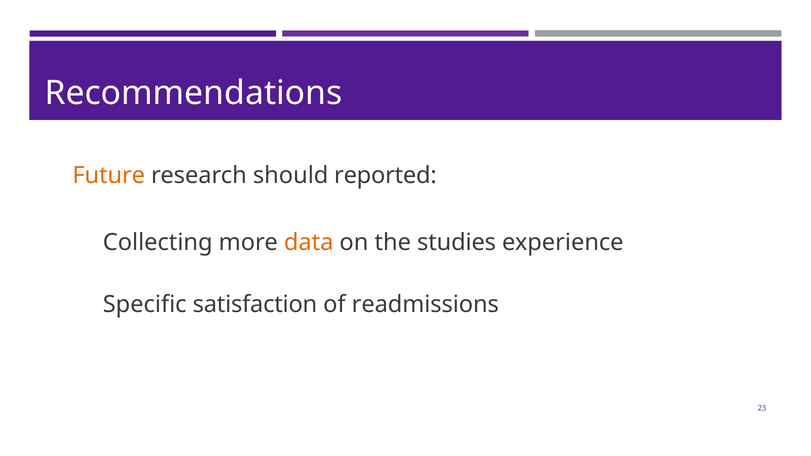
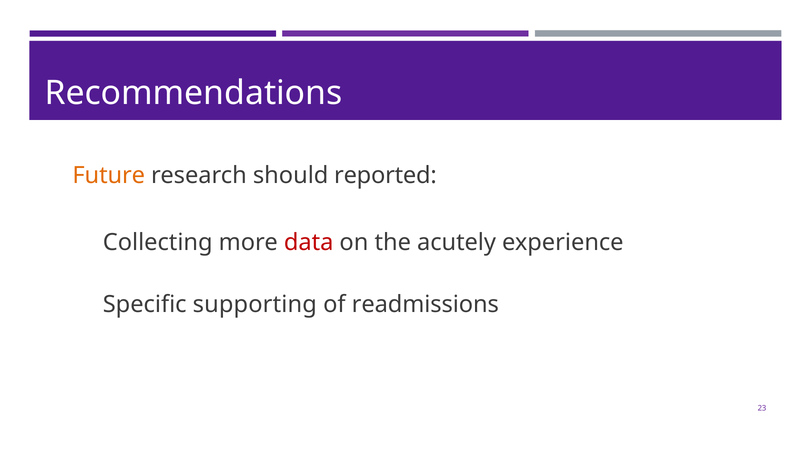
data colour: orange -> red
studies: studies -> acutely
satisfaction: satisfaction -> supporting
